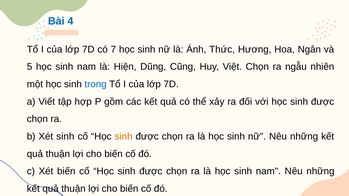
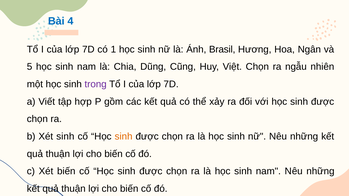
7: 7 -> 1
Thức: Thức -> Brasil
Hiện: Hiện -> Chia
trong colour: blue -> purple
